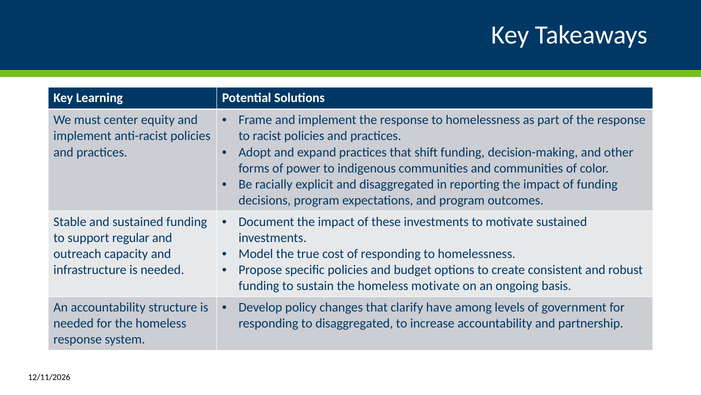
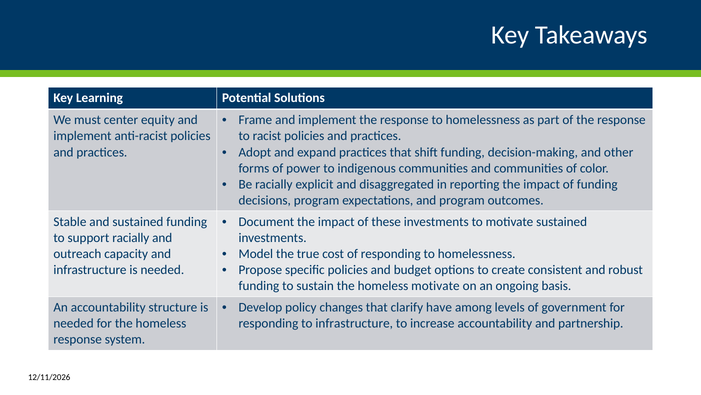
support regular: regular -> racially
to disaggregated: disaggregated -> infrastructure
